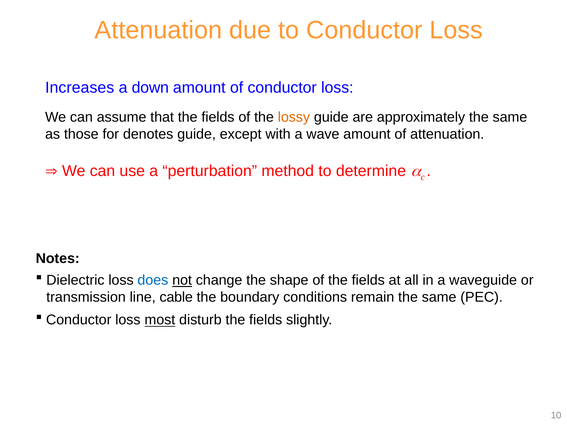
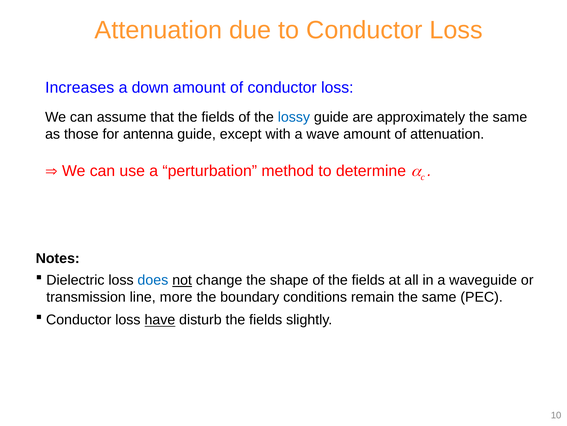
lossy colour: orange -> blue
denotes: denotes -> antenna
cable: cable -> more
most: most -> have
